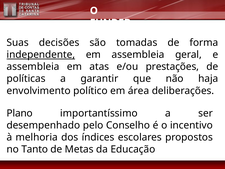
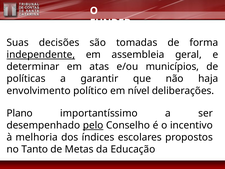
assembleia at (33, 67): assembleia -> determinar
prestações: prestações -> municípios
área: área -> nível
pelo underline: none -> present
